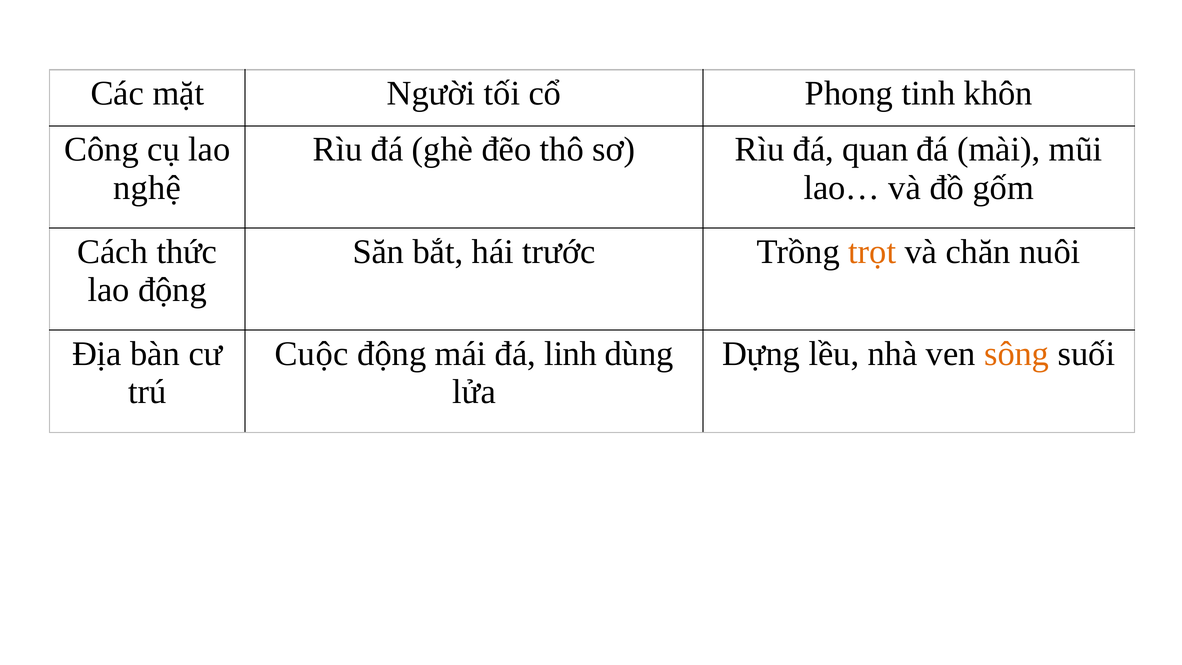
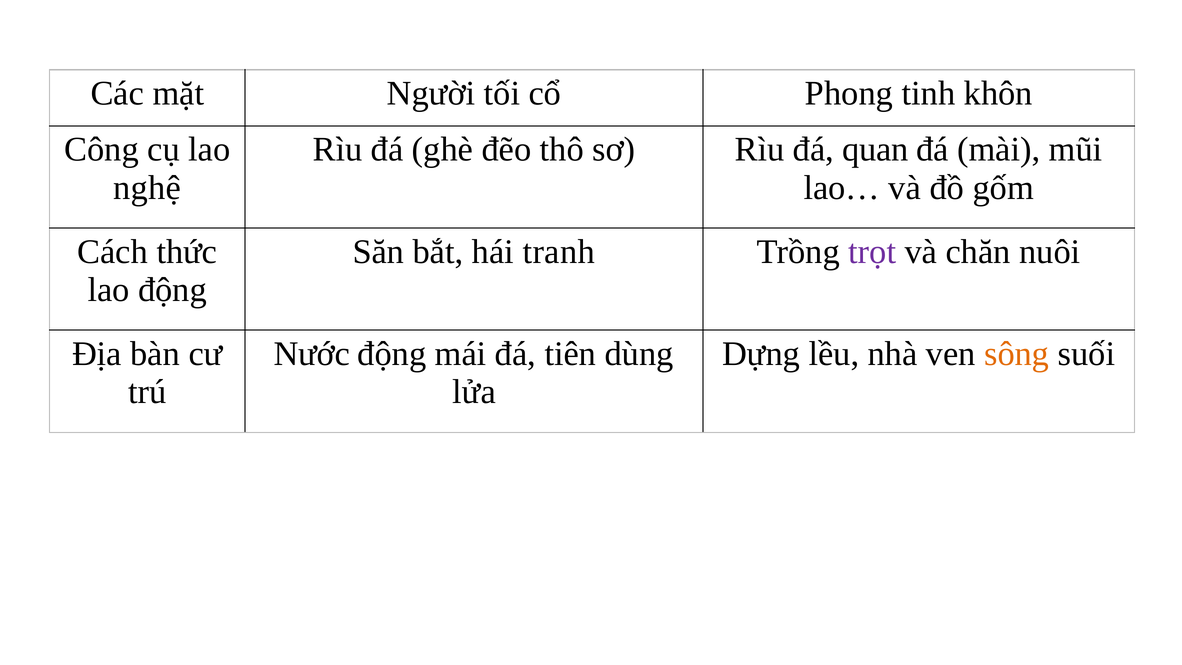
trước: trước -> tranh
trọt colour: orange -> purple
Cuộc: Cuộc -> Nước
linh: linh -> tiên
